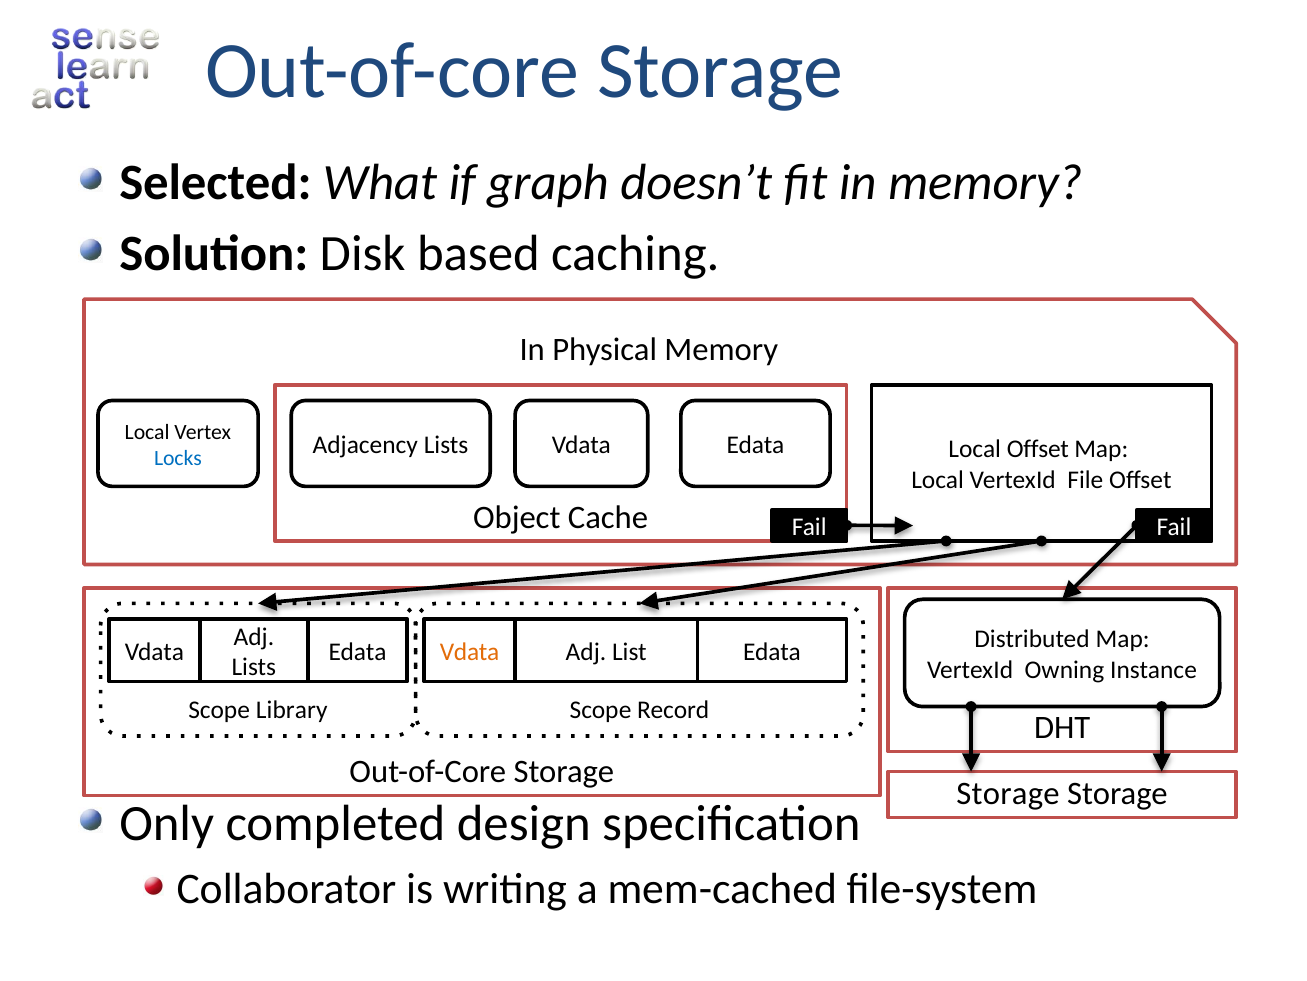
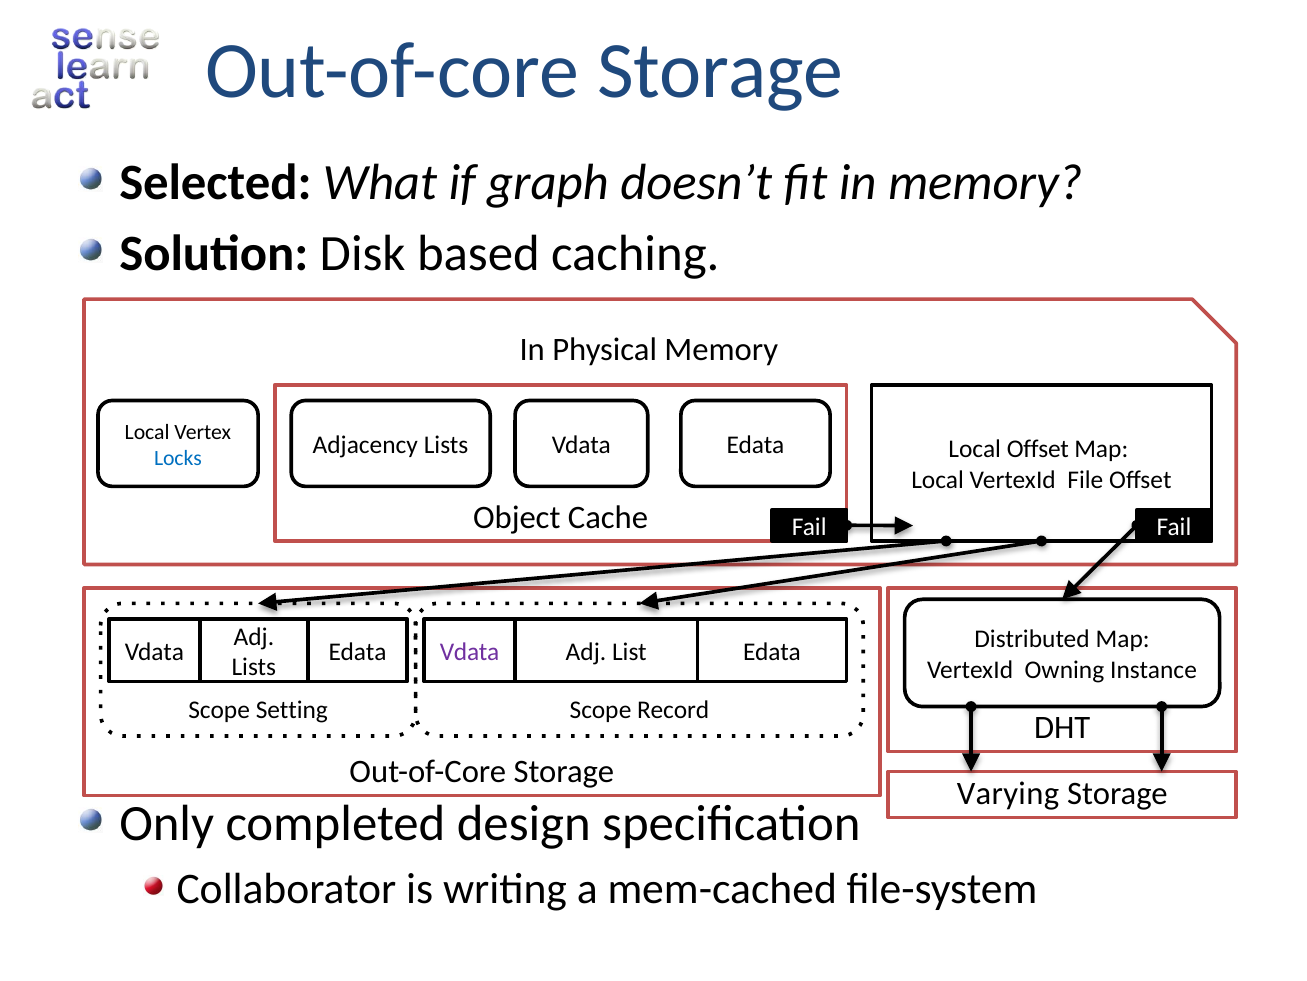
Vdata at (470, 651) colour: orange -> purple
Library: Library -> Setting
Storage at (1008, 793): Storage -> Varying
